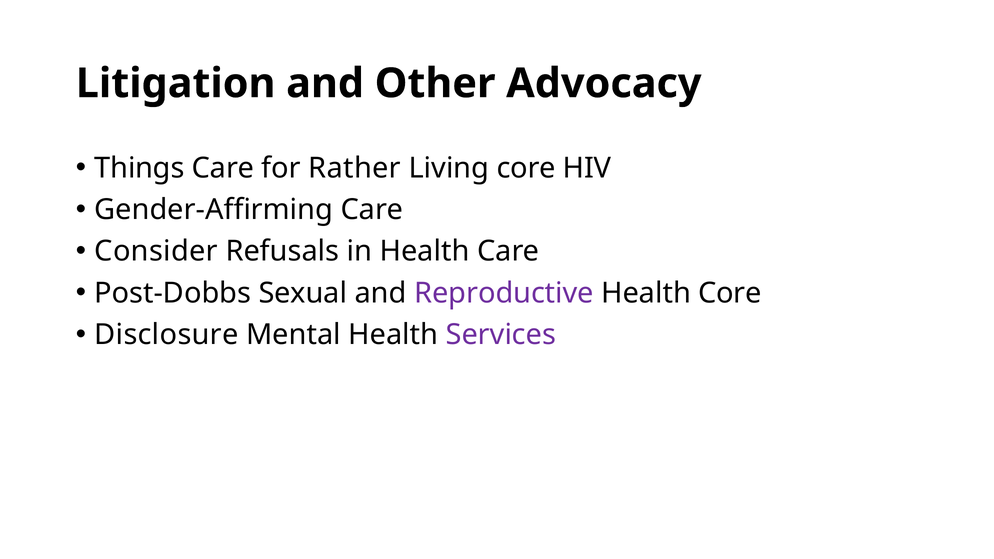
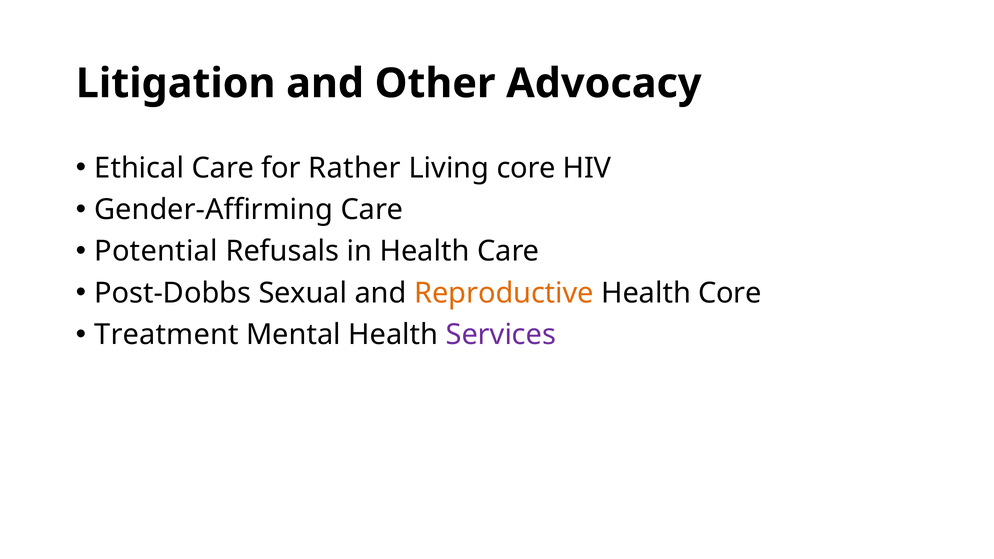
Things: Things -> Ethical
Consider: Consider -> Potential
Reproductive colour: purple -> orange
Disclosure: Disclosure -> Treatment
